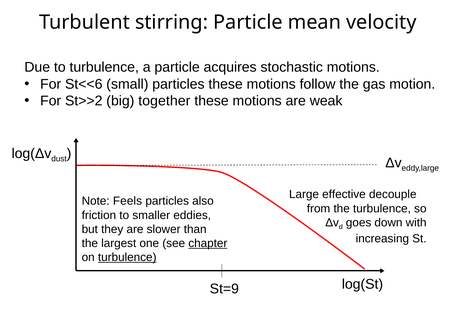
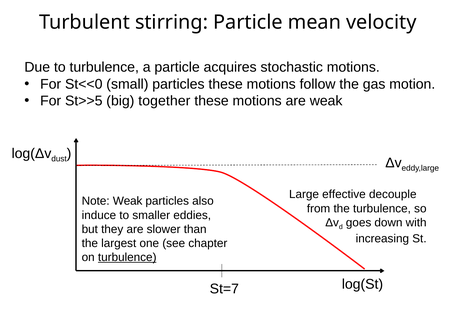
St<<6: St<<6 -> St<<0
St>>2: St>>2 -> St>>5
Note Feels: Feels -> Weak
friction: friction -> induce
chapter underline: present -> none
St=9: St=9 -> St=7
